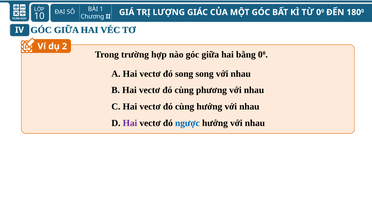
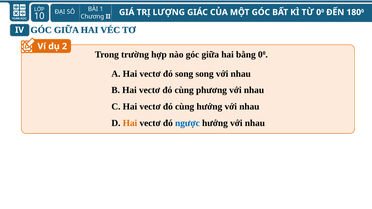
Hai at (130, 123) colour: purple -> orange
